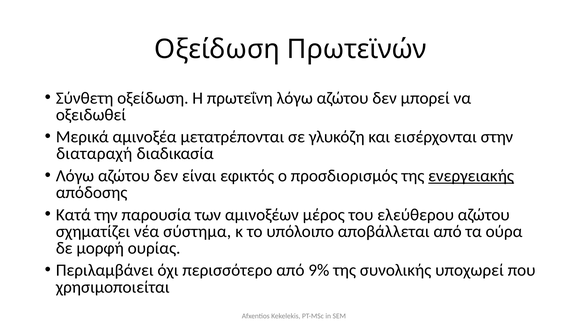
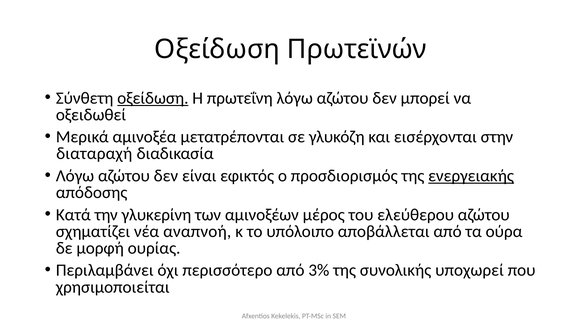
οξείδωση at (153, 98) underline: none -> present
παρουσία: παρουσία -> γλυκερίνη
σύστημα: σύστημα -> αναπνοή
9%: 9% -> 3%
